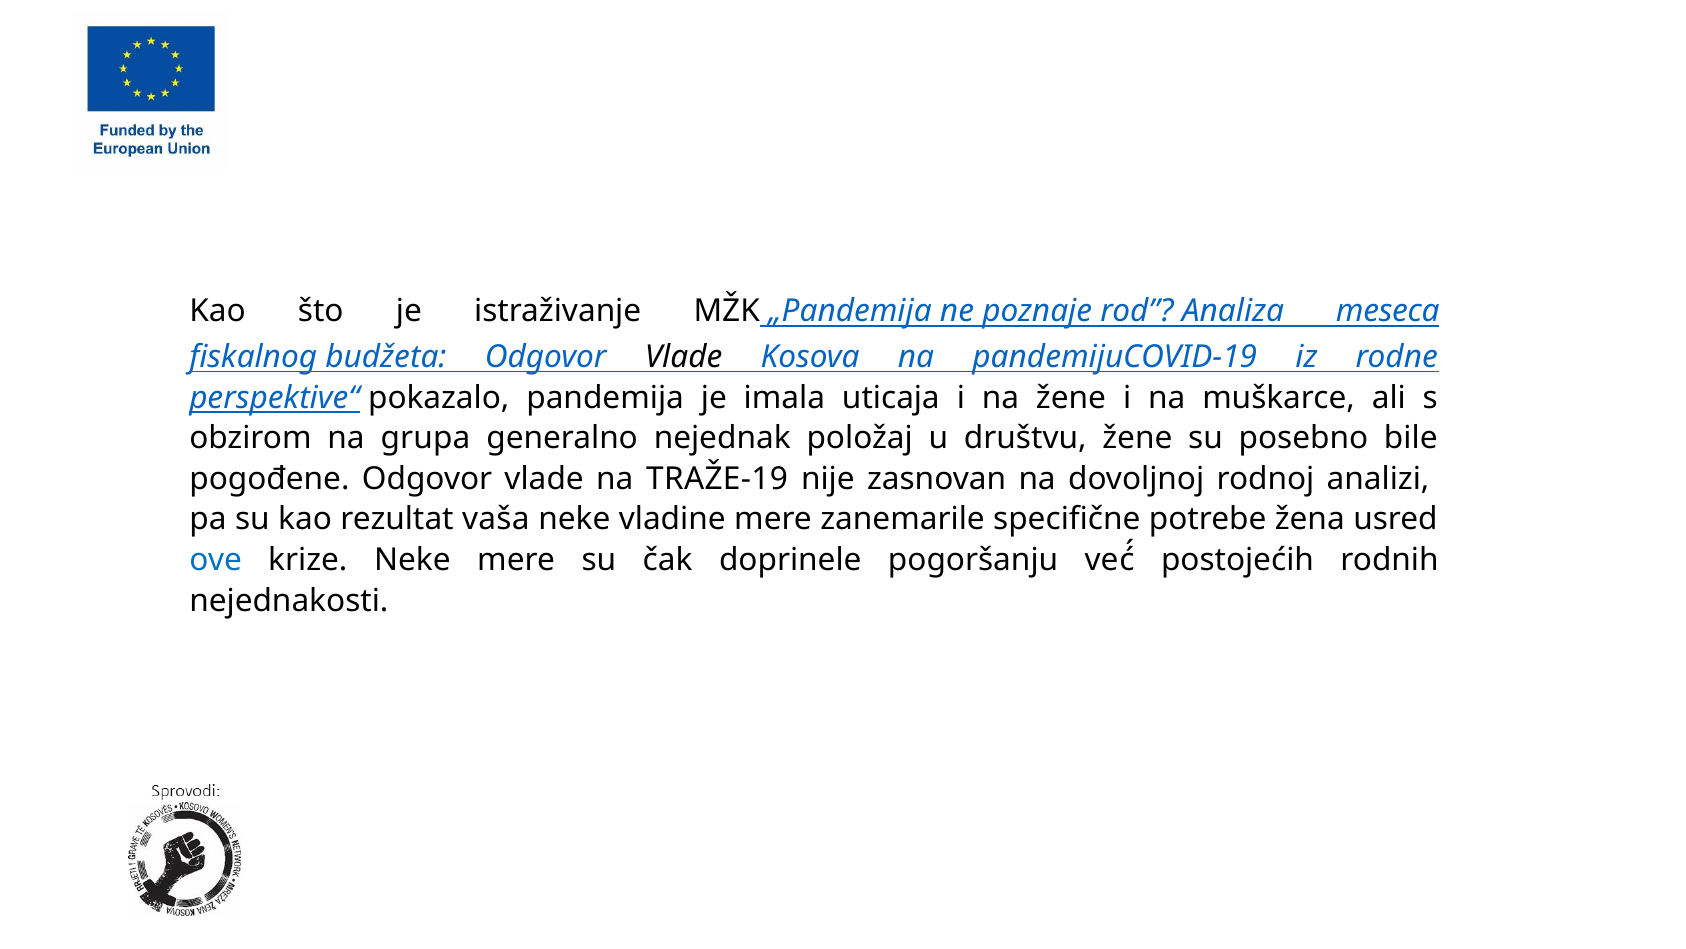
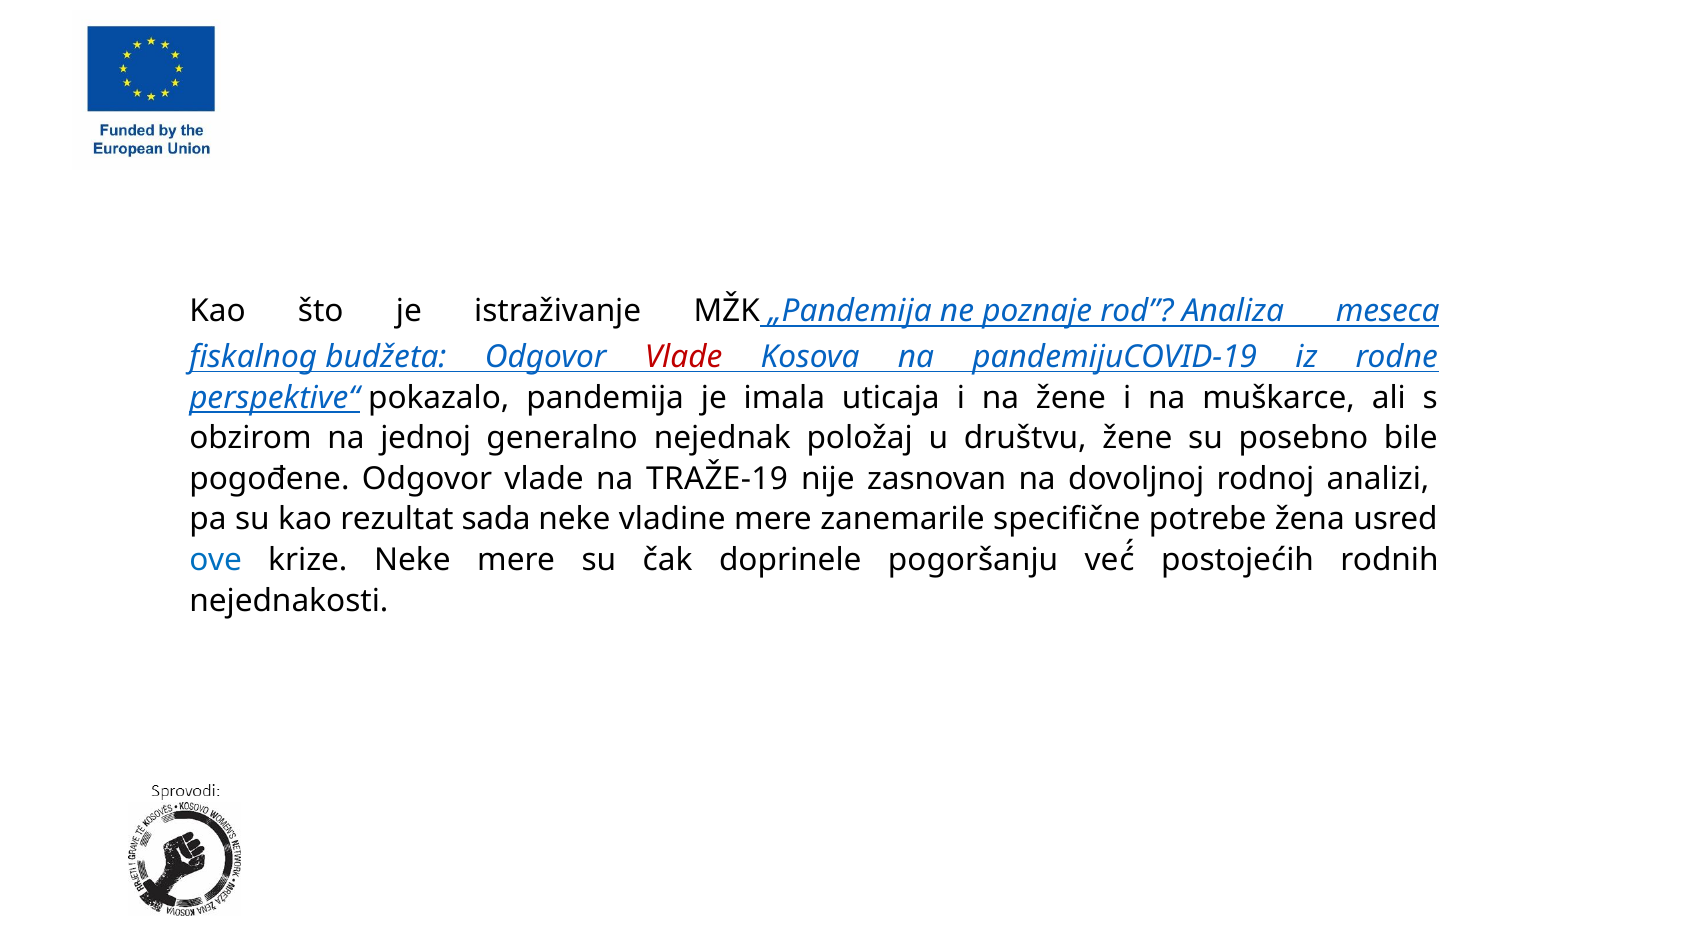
Vlade at (684, 357) colour: black -> red
grupa: grupa -> jednoj
vaša: vaša -> sada
